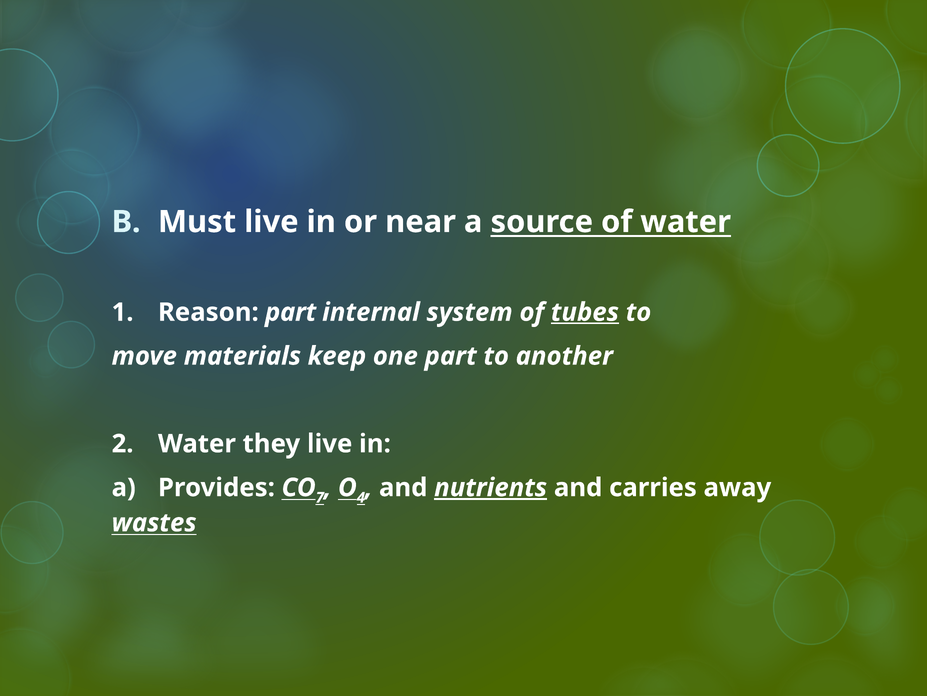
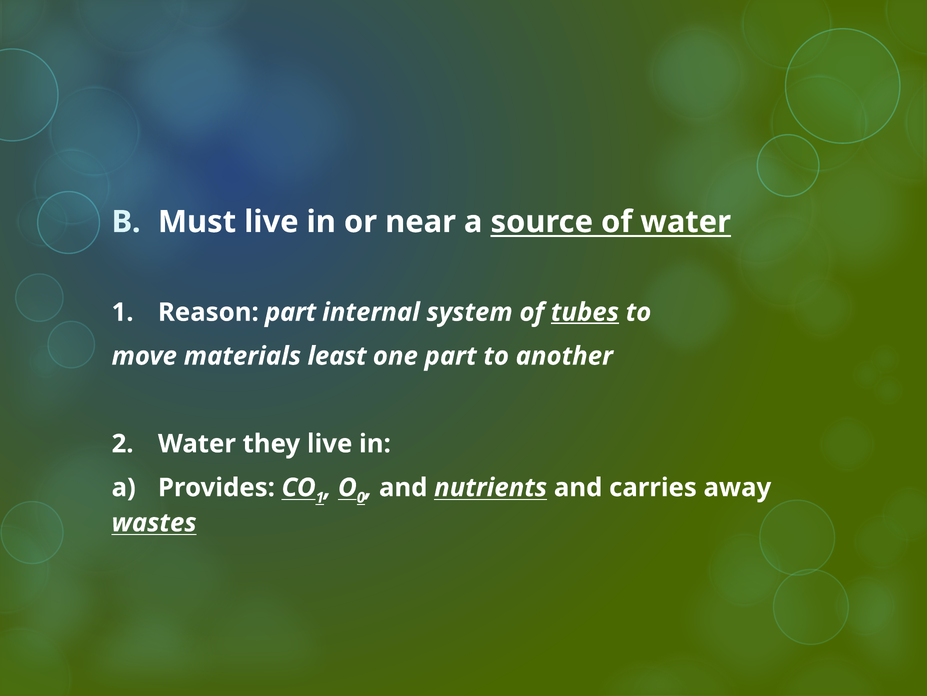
keep: keep -> least
7 at (320, 497): 7 -> 1
4: 4 -> 0
nutrients underline: present -> none
